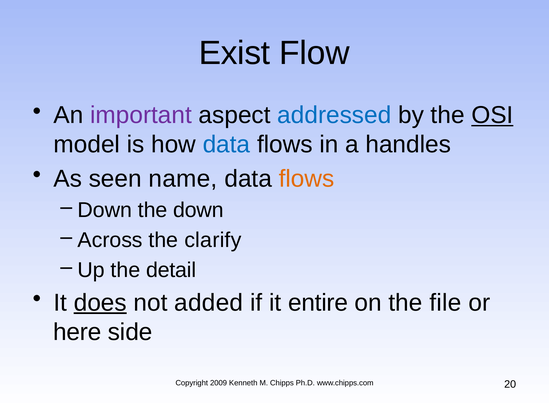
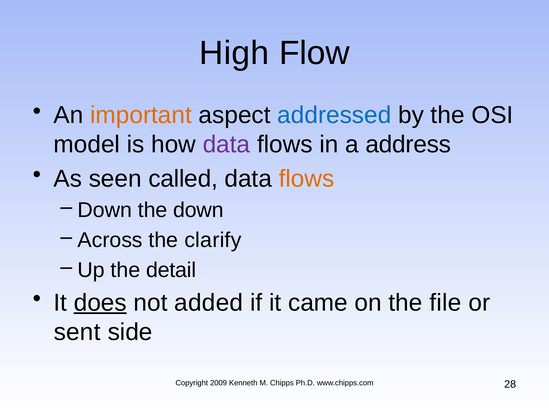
Exist: Exist -> High
important colour: purple -> orange
OSI underline: present -> none
data at (226, 144) colour: blue -> purple
handles: handles -> address
name: name -> called
entire: entire -> came
here: here -> sent
20: 20 -> 28
